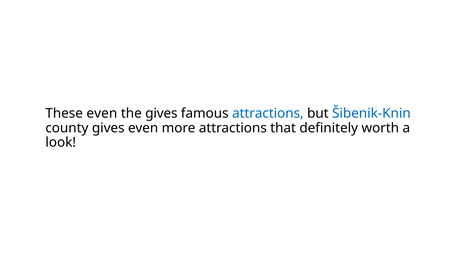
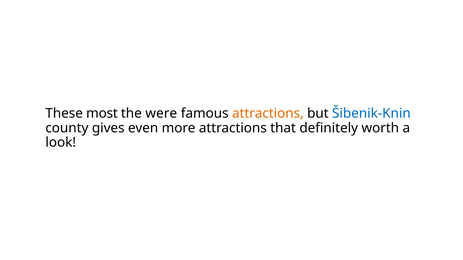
These even: even -> most
the gives: gives -> were
attractions at (268, 114) colour: blue -> orange
